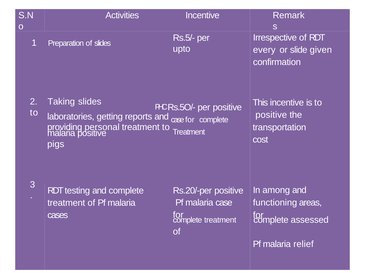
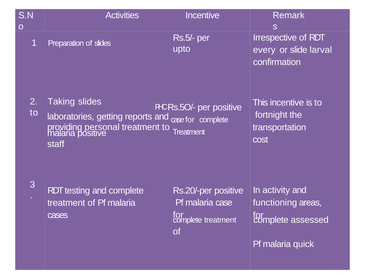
given: given -> larval
positive at (271, 115): positive -> fortnight
pigs: pigs -> staff
among: among -> activity
relief: relief -> quick
